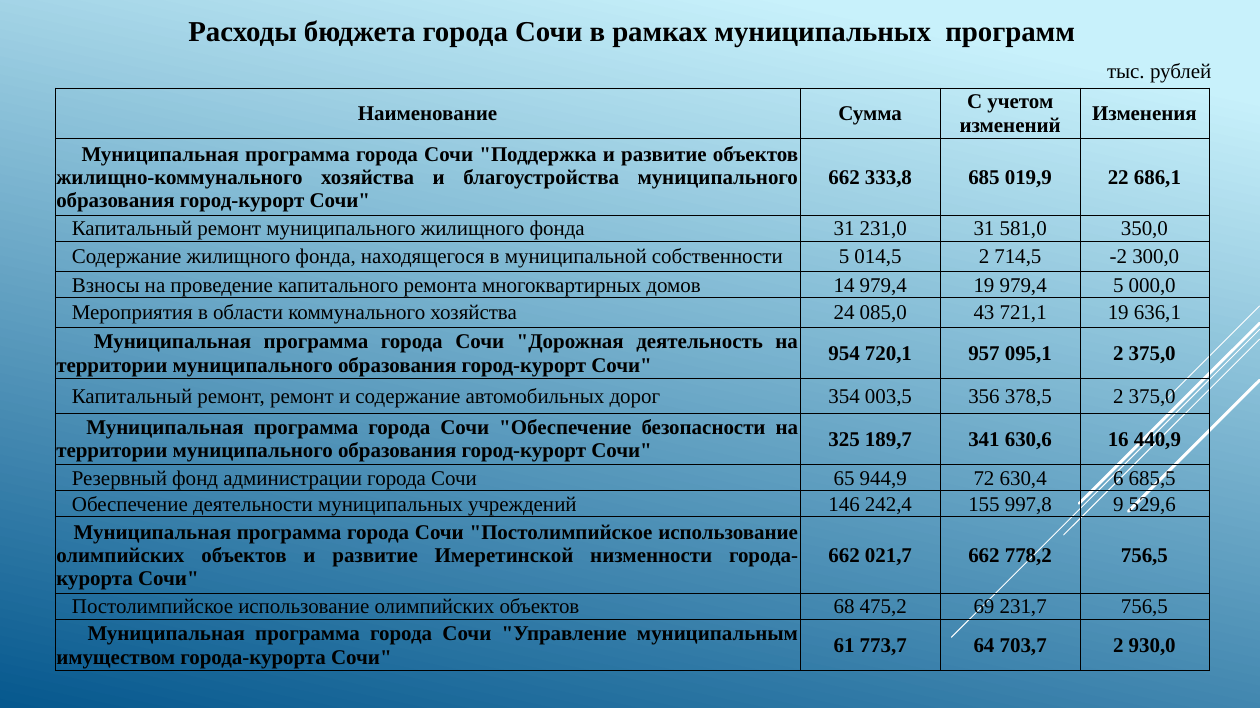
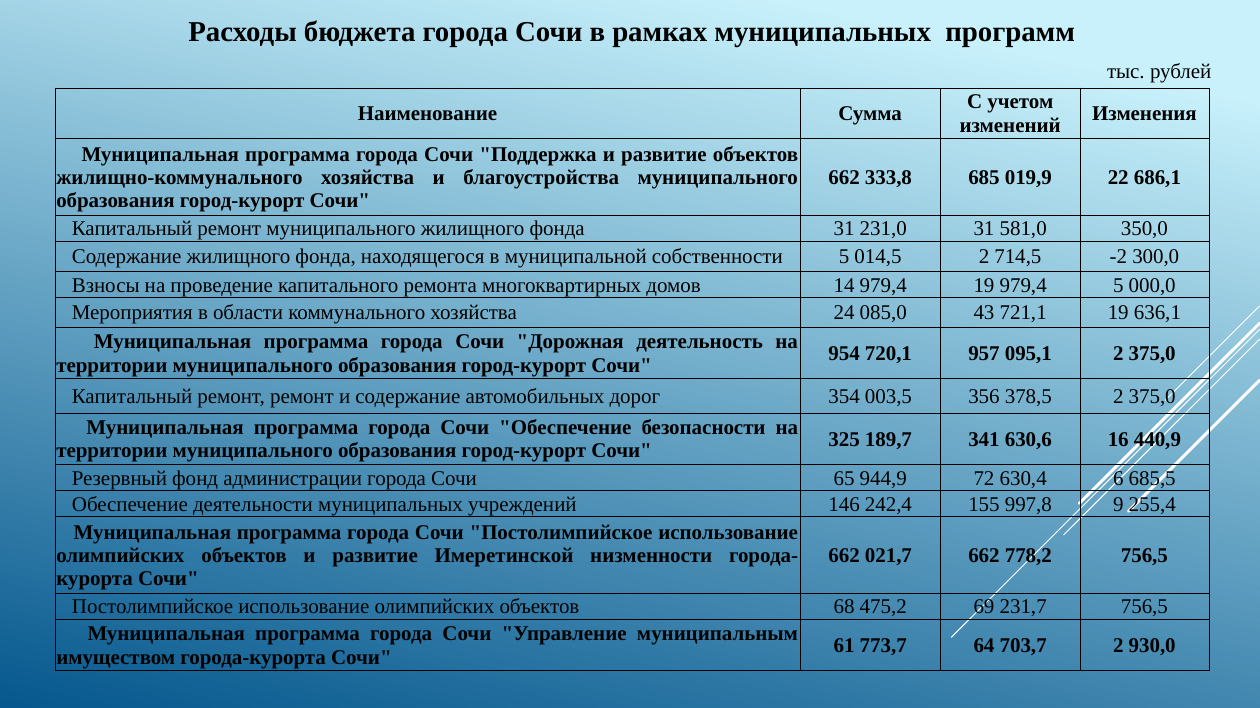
529,6: 529,6 -> 255,4
